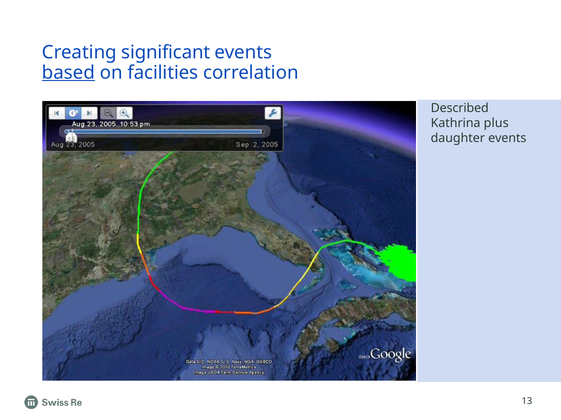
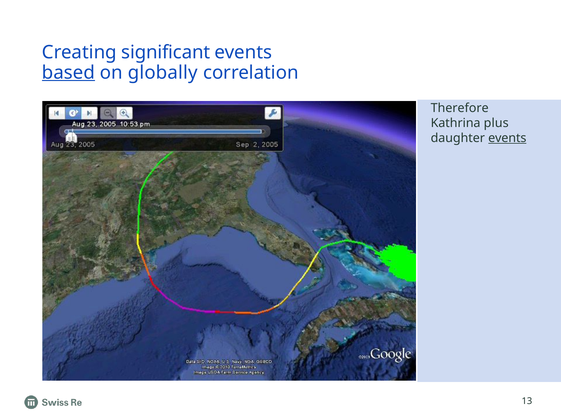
facilities: facilities -> globally
Described: Described -> Therefore
events at (507, 138) underline: none -> present
